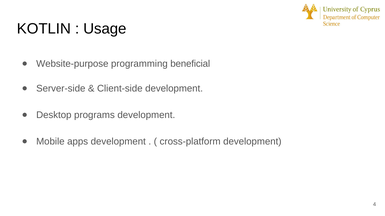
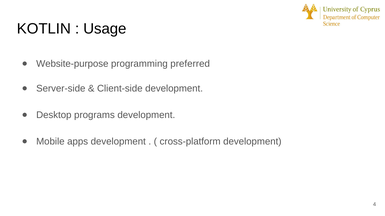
beneficial: beneficial -> preferred
